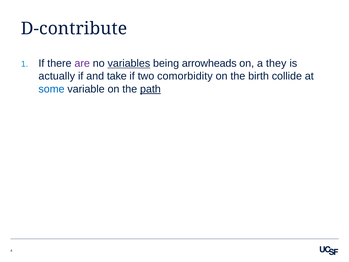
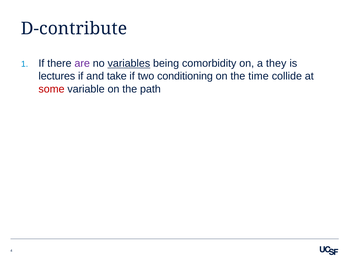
arrowheads: arrowheads -> comorbidity
actually: actually -> lectures
comorbidity: comorbidity -> conditioning
birth: birth -> time
some colour: blue -> red
path underline: present -> none
